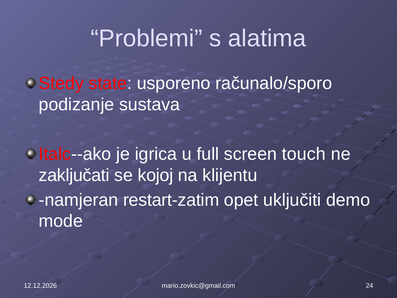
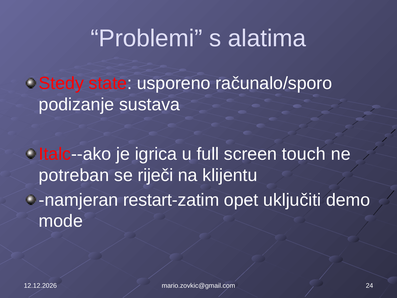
zaključati: zaključati -> potreban
kojoj: kojoj -> riječi
